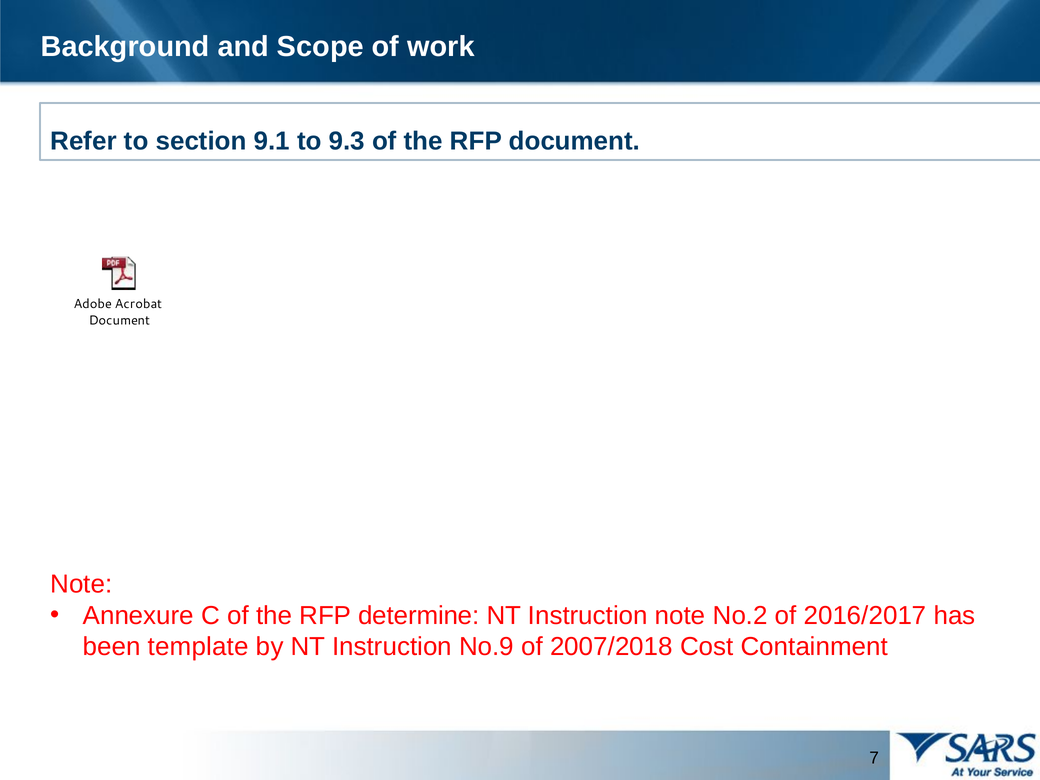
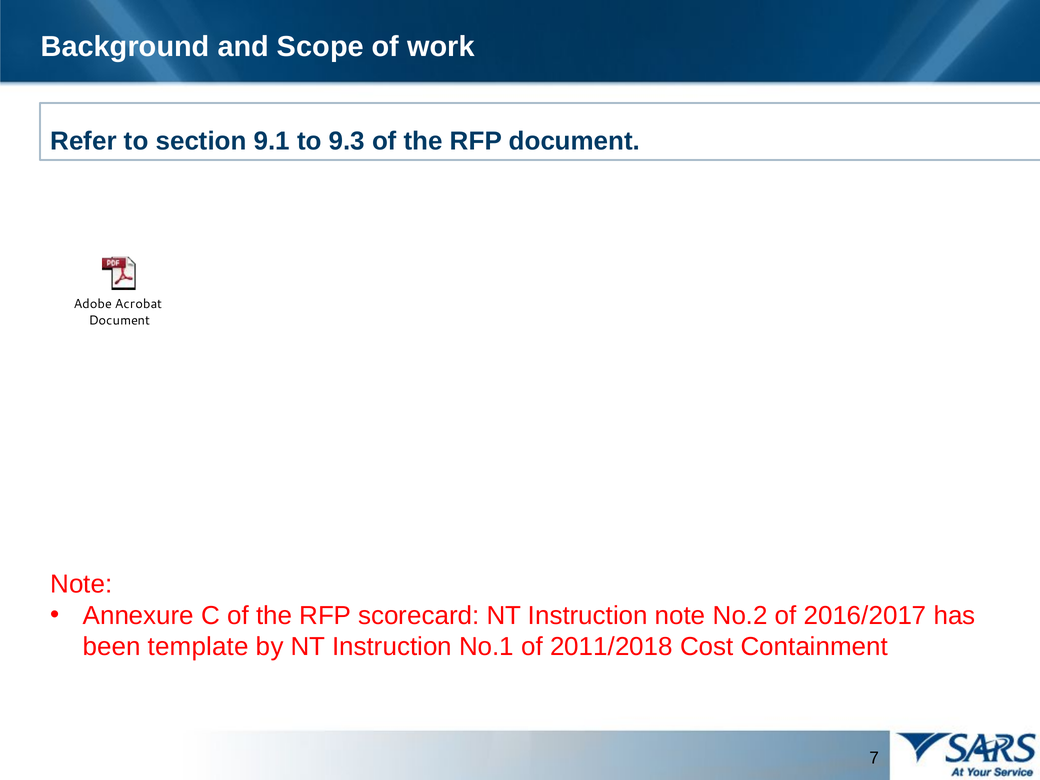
determine: determine -> scorecard
No.9: No.9 -> No.1
2007/2018: 2007/2018 -> 2011/2018
